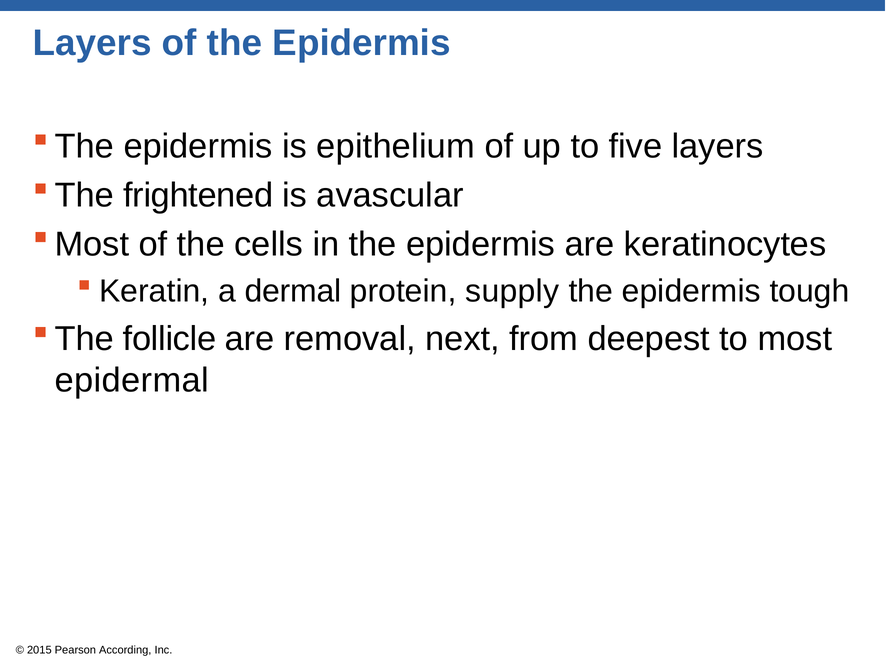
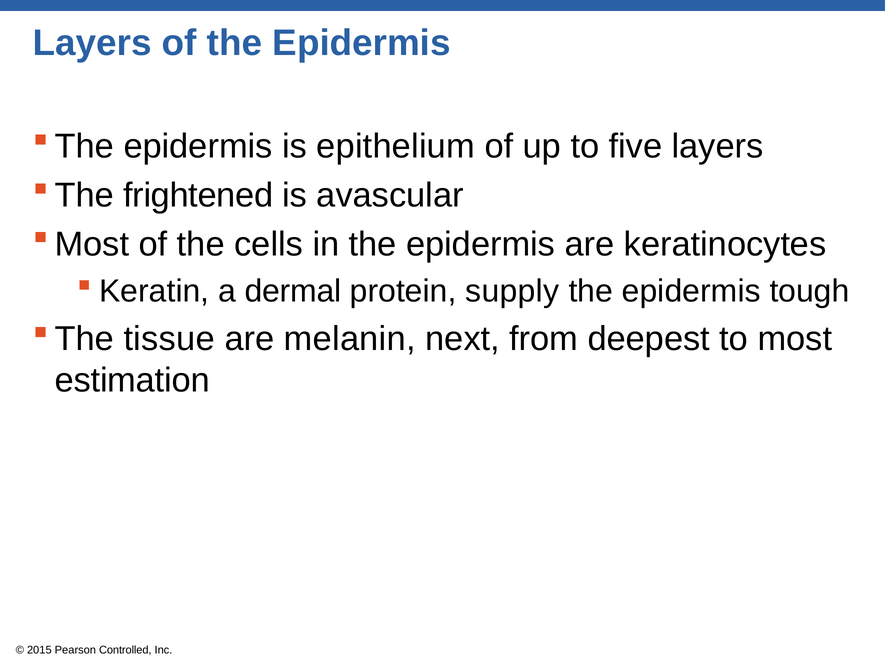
follicle: follicle -> tissue
removal: removal -> melanin
epidermal: epidermal -> estimation
According: According -> Controlled
